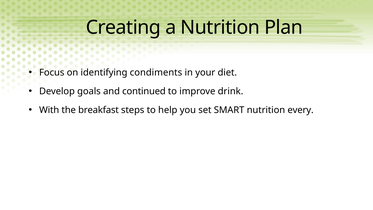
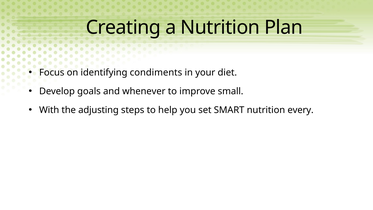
continued: continued -> whenever
drink: drink -> small
breakfast: breakfast -> adjusting
